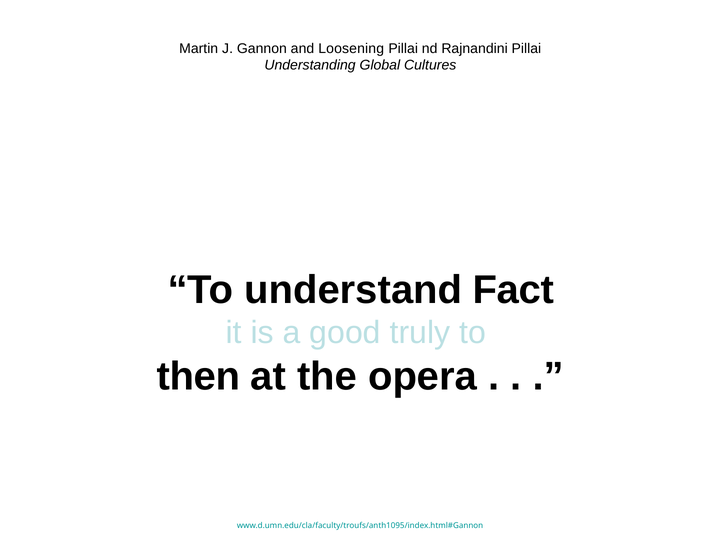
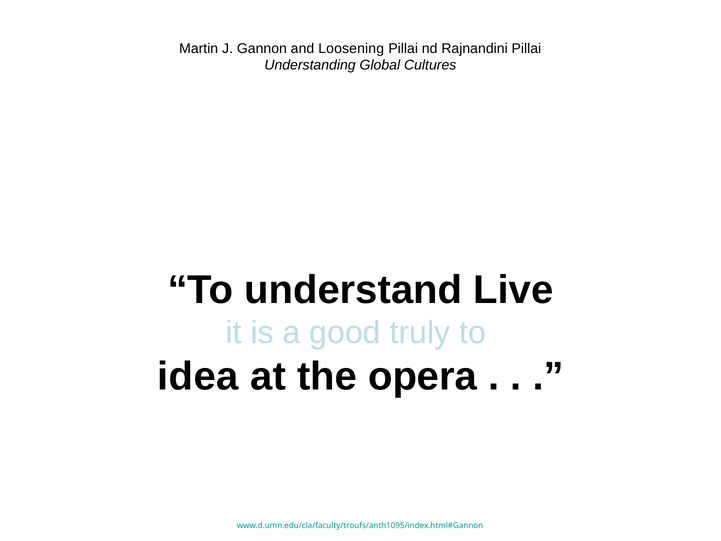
Fact: Fact -> Live
then: then -> idea
